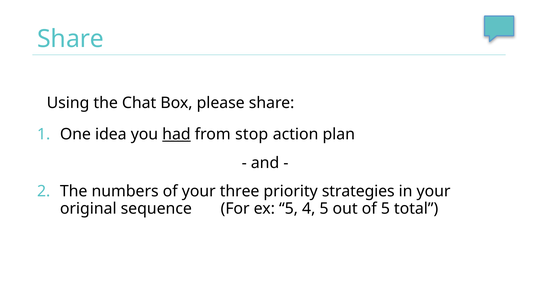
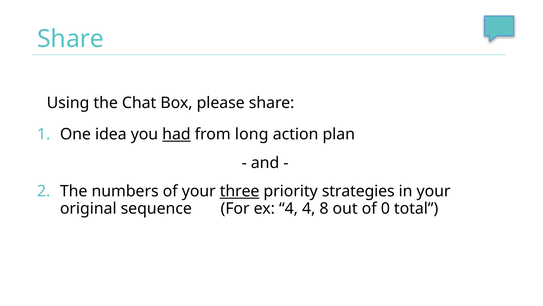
stop: stop -> long
three underline: none -> present
ex 5: 5 -> 4
4 5: 5 -> 8
of 5: 5 -> 0
